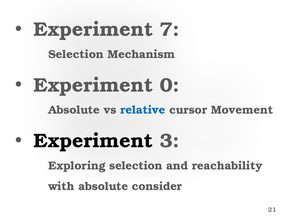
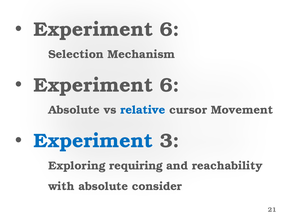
7 at (169, 29): 7 -> 6
0 at (169, 85): 0 -> 6
Experiment at (93, 141) colour: black -> blue
Exploring selection: selection -> requiring
